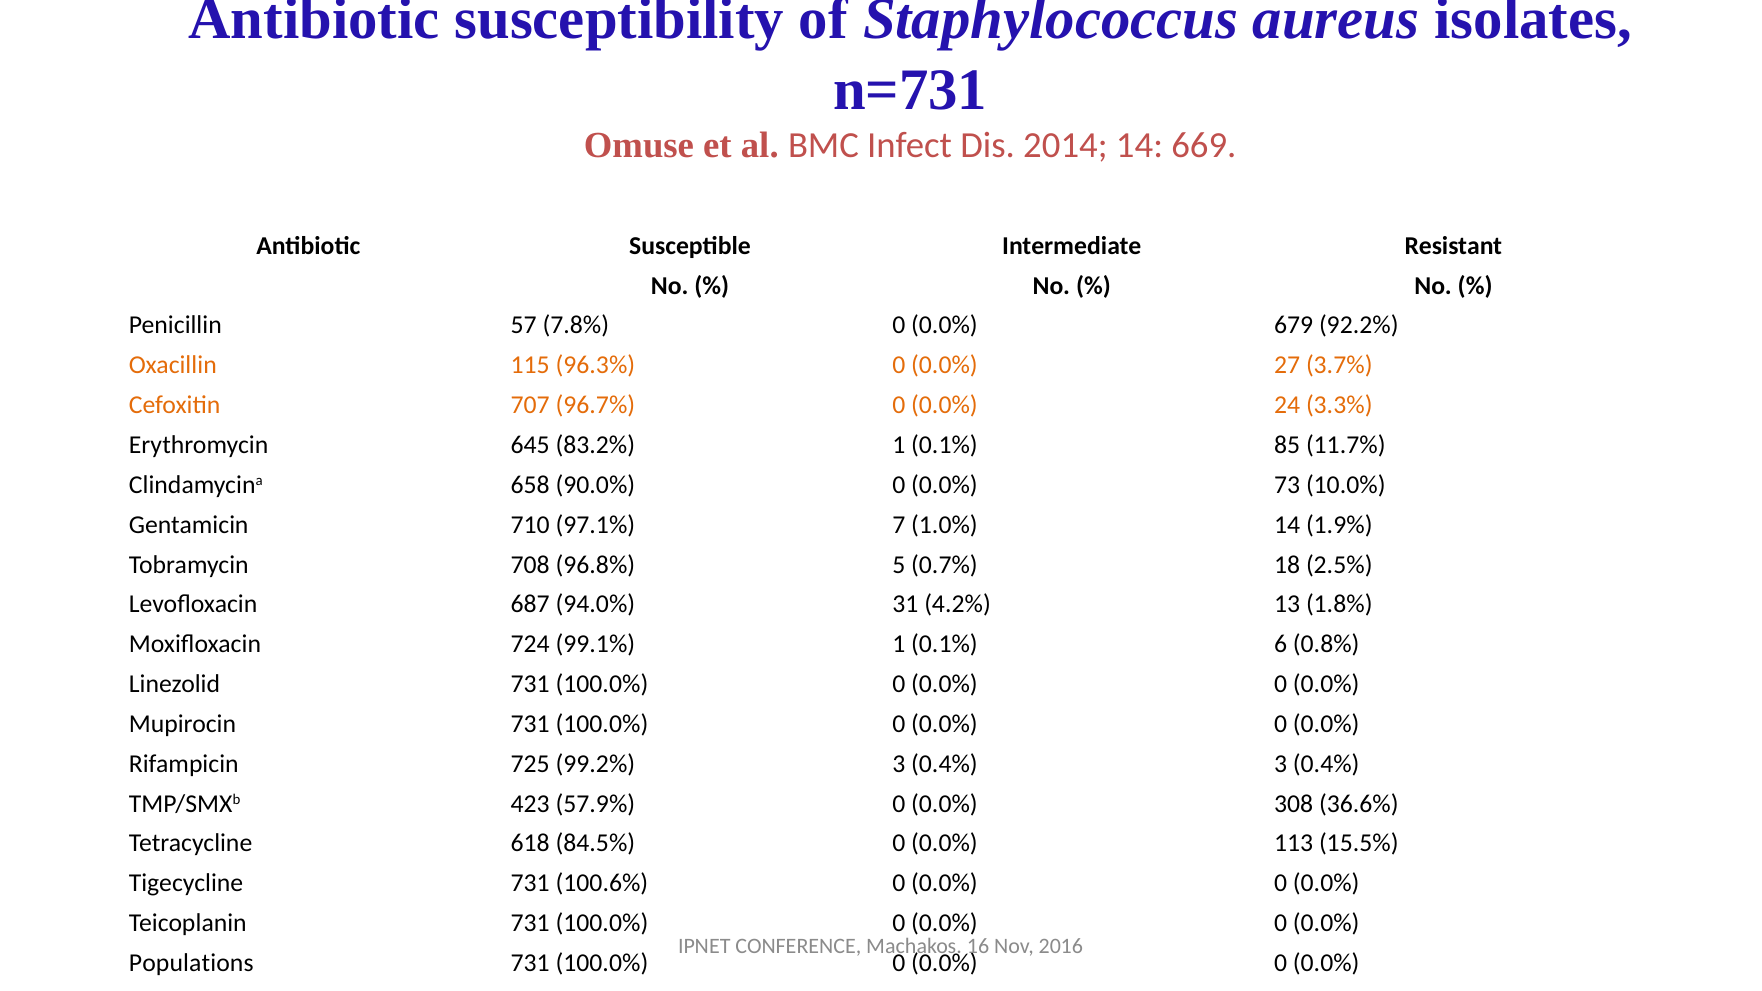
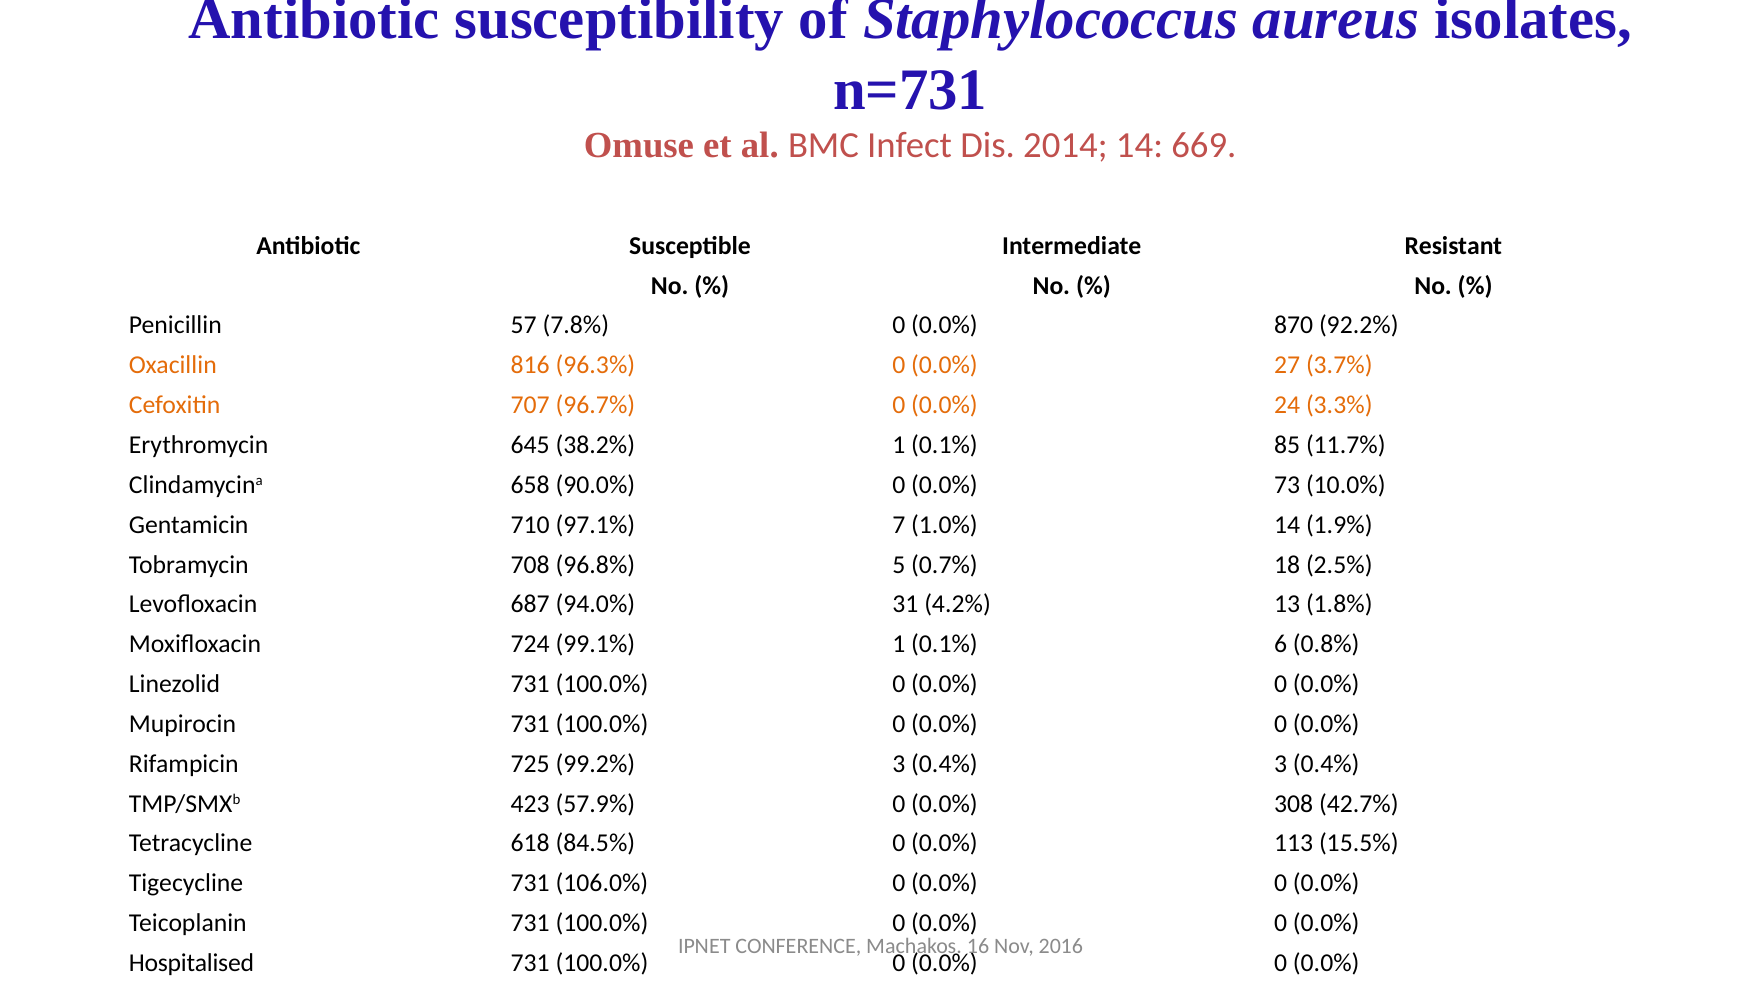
679: 679 -> 870
115: 115 -> 816
83.2%: 83.2% -> 38.2%
36.6%: 36.6% -> 42.7%
100.6%: 100.6% -> 106.0%
Populations: Populations -> Hospitalised
